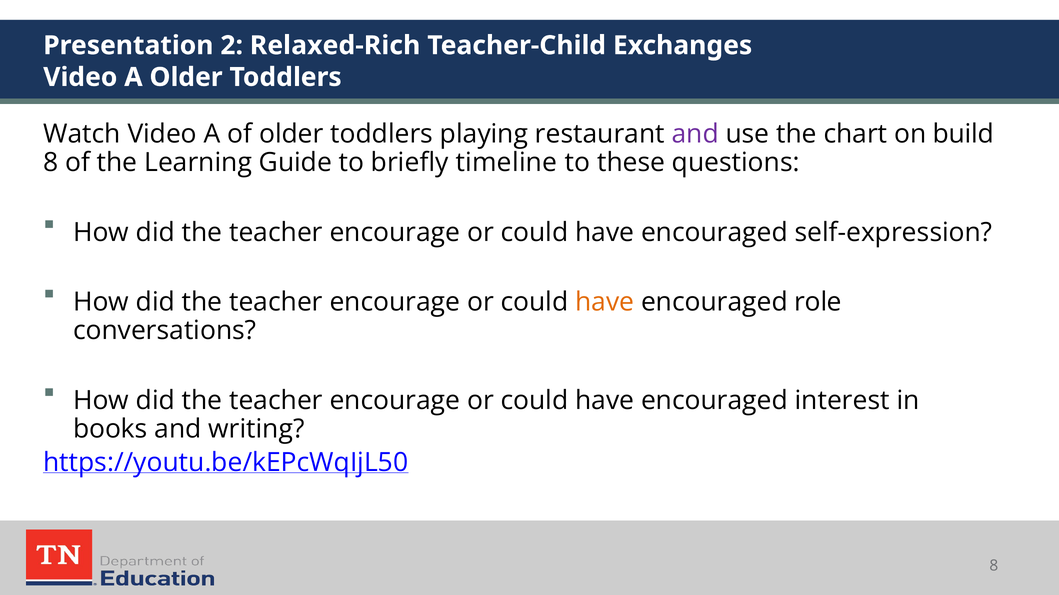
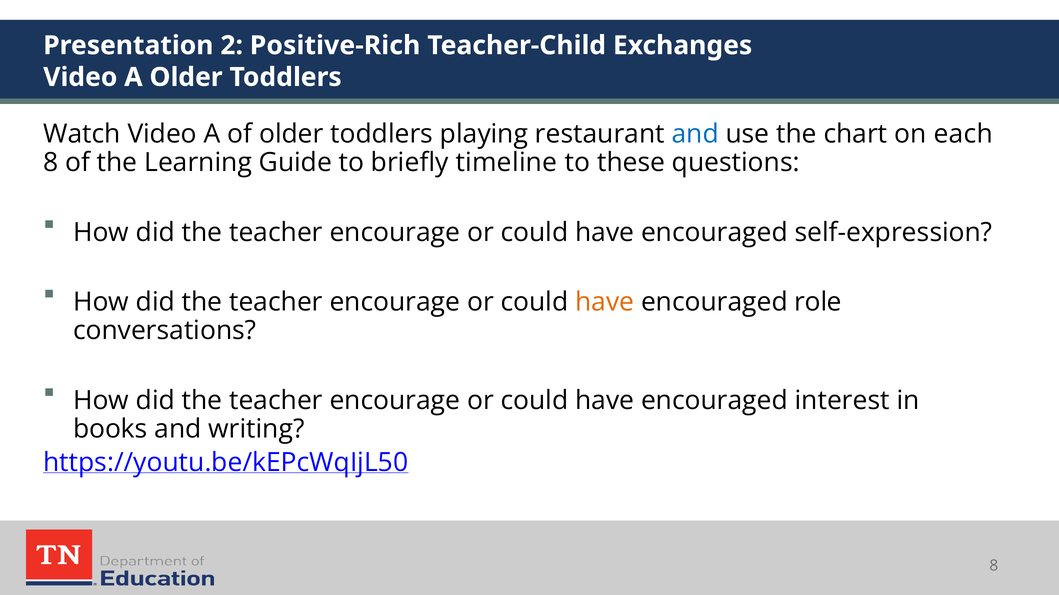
Relaxed-Rich: Relaxed-Rich -> Positive-Rich
and at (695, 134) colour: purple -> blue
build: build -> each
